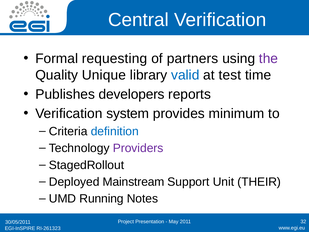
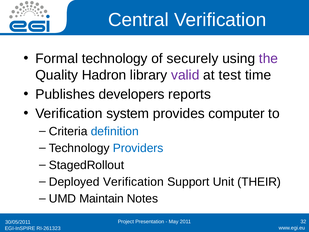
Formal requesting: requesting -> technology
partners: partners -> securely
Unique: Unique -> Hadron
valid colour: blue -> purple
minimum: minimum -> computer
Providers colour: purple -> blue
Deployed Mainstream: Mainstream -> Verification
Running: Running -> Maintain
